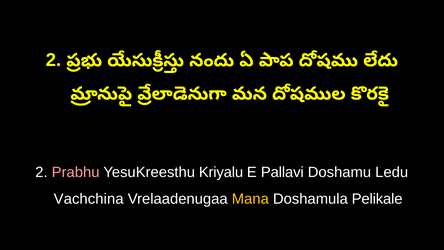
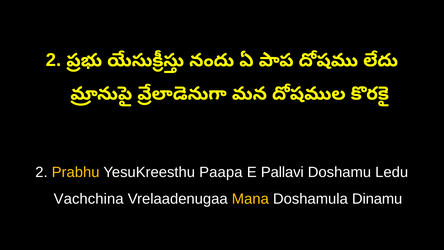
Prabhu colour: pink -> yellow
Kriyalu: Kriyalu -> Paapa
Pelikale: Pelikale -> Dinamu
